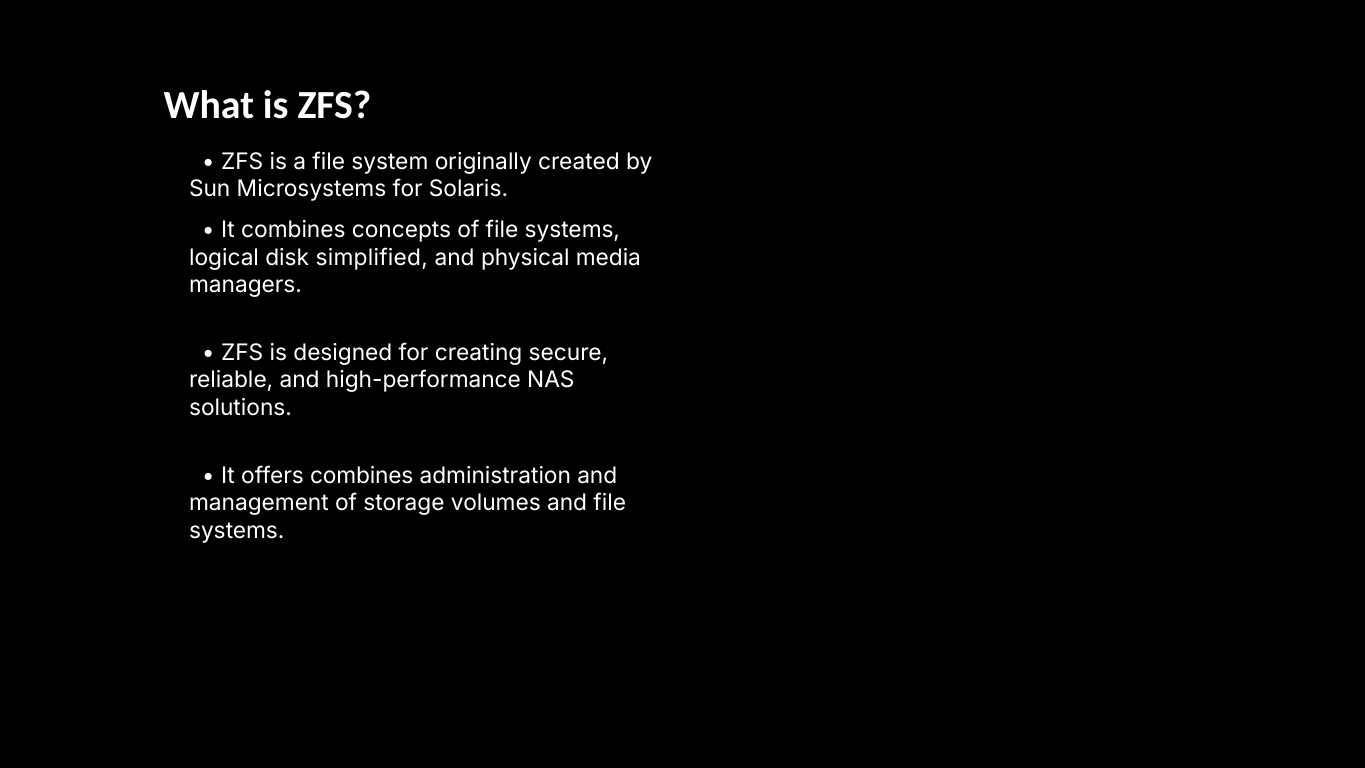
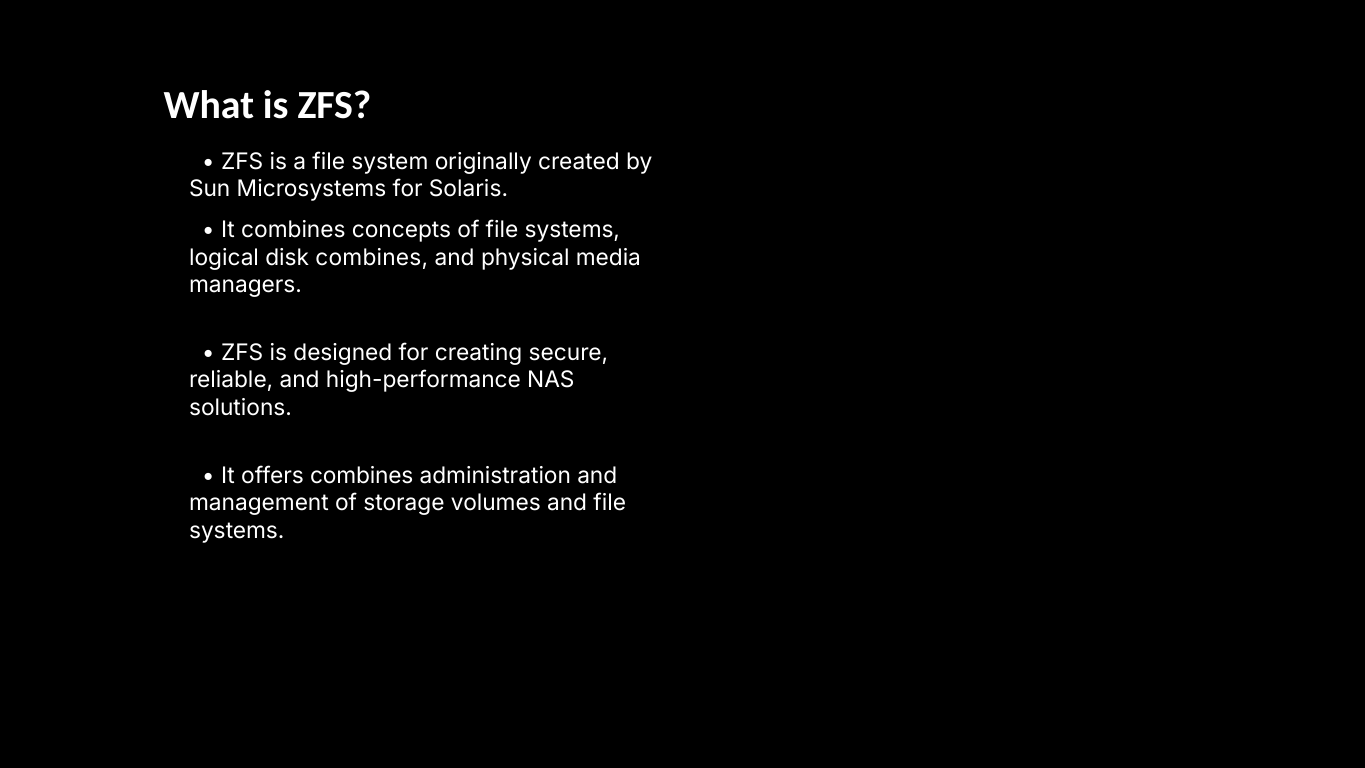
disk simplified: simplified -> combines
